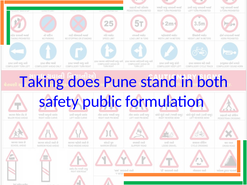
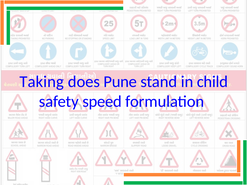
both: both -> child
public: public -> speed
